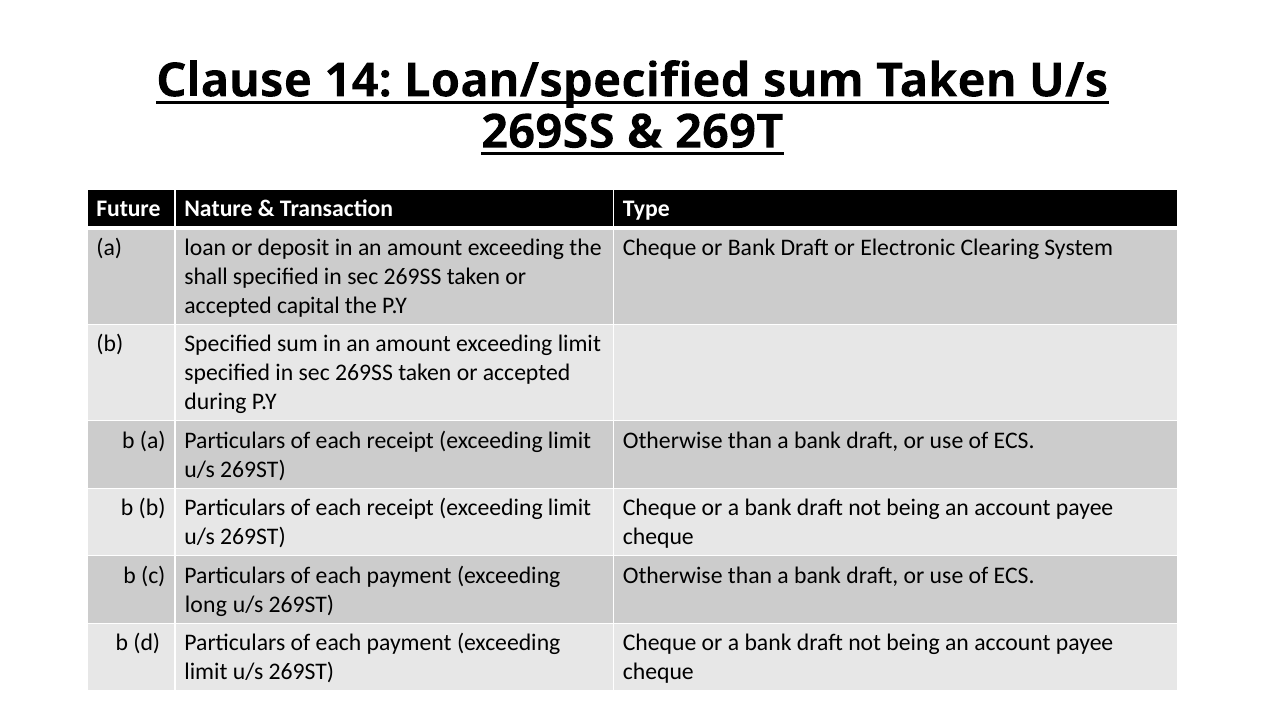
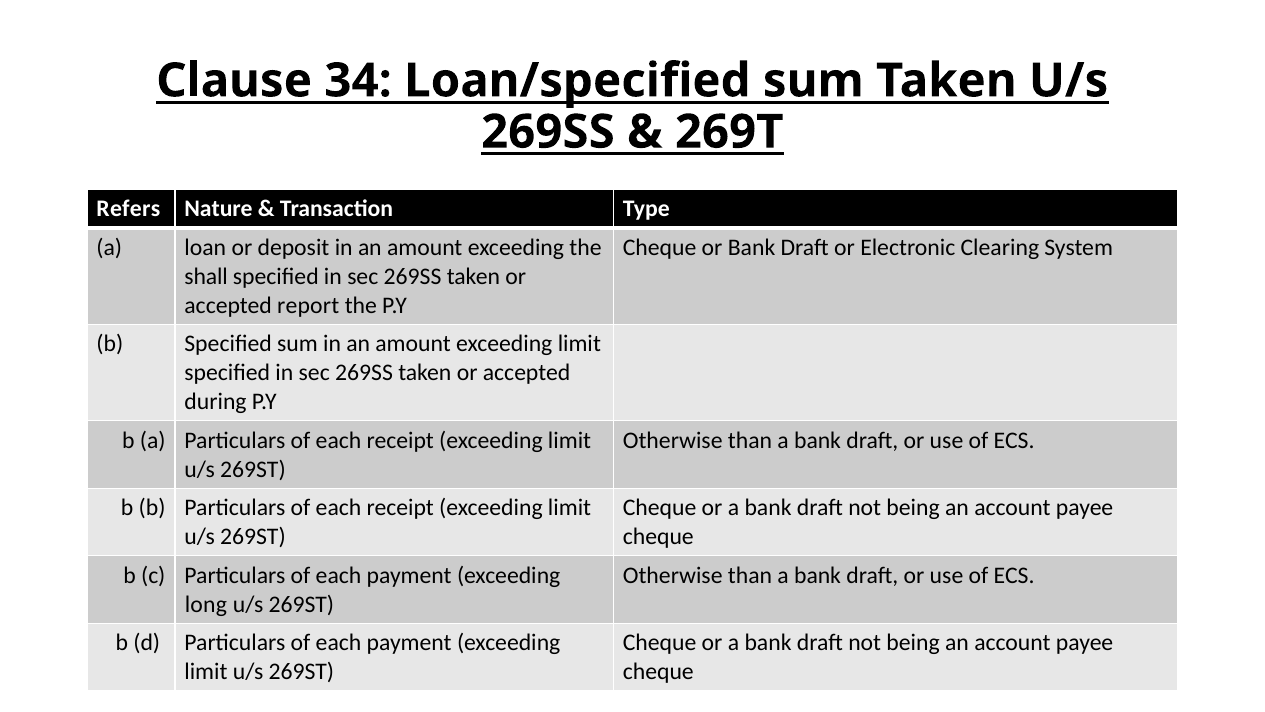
14: 14 -> 34
Future: Future -> Refers
capital: capital -> report
